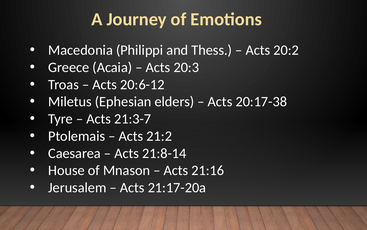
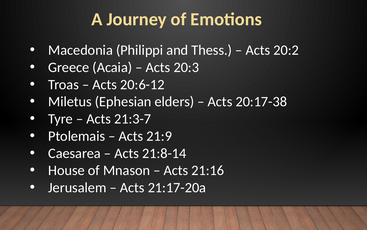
21:2: 21:2 -> 21:9
